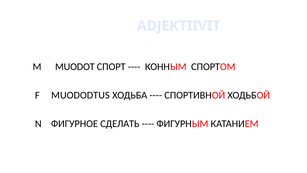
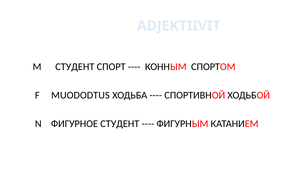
М MUODOT: MUODOT -> СТУДЕНТ
ФИГУРНОЕ СДЕЛАТЬ: СДЕЛАТЬ -> СТУДЕНТ
